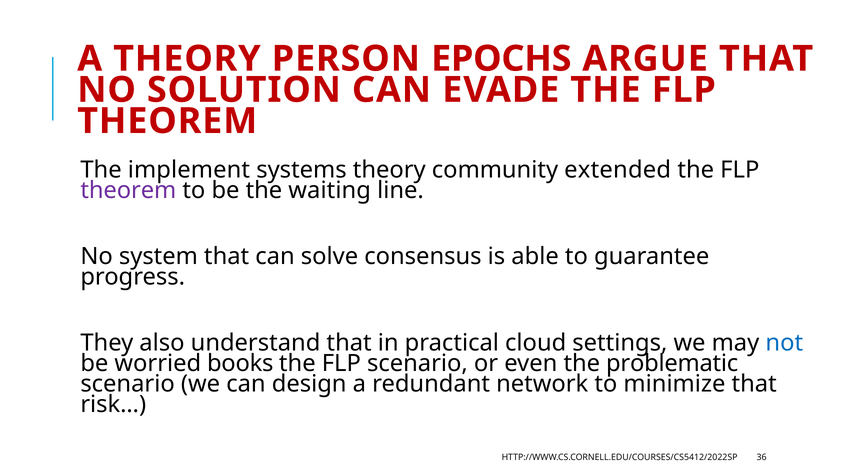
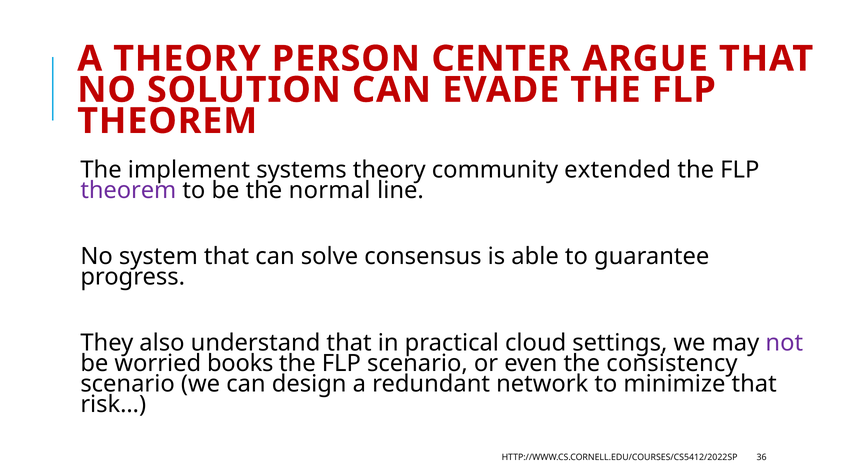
EPOCHS: EPOCHS -> CENTER
waiting: waiting -> normal
not colour: blue -> purple
problematic: problematic -> consistency
